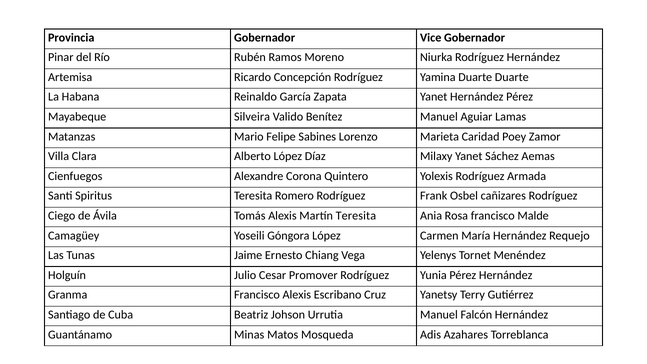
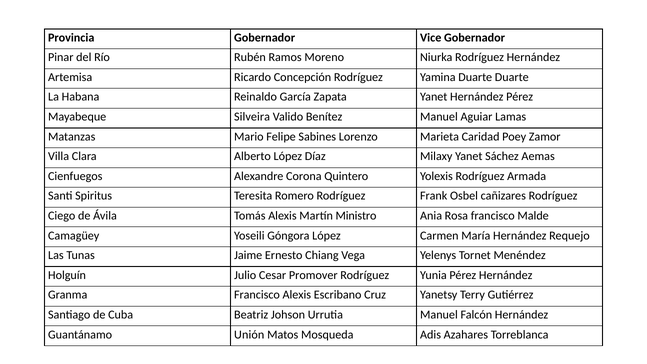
Martín Teresita: Teresita -> Ministro
Minas: Minas -> Unión
